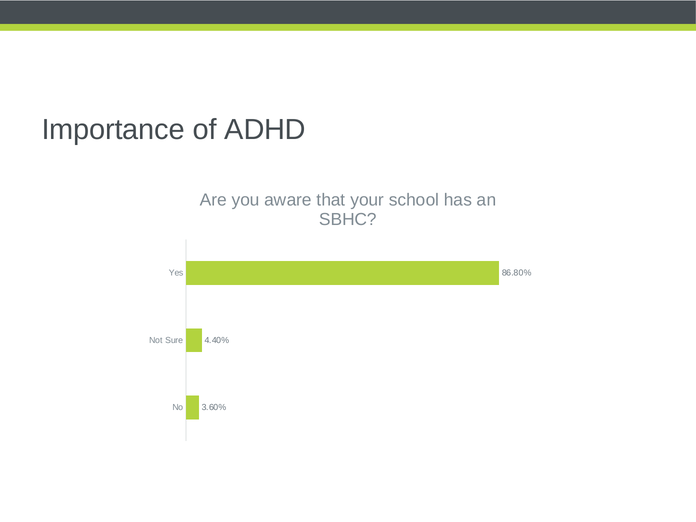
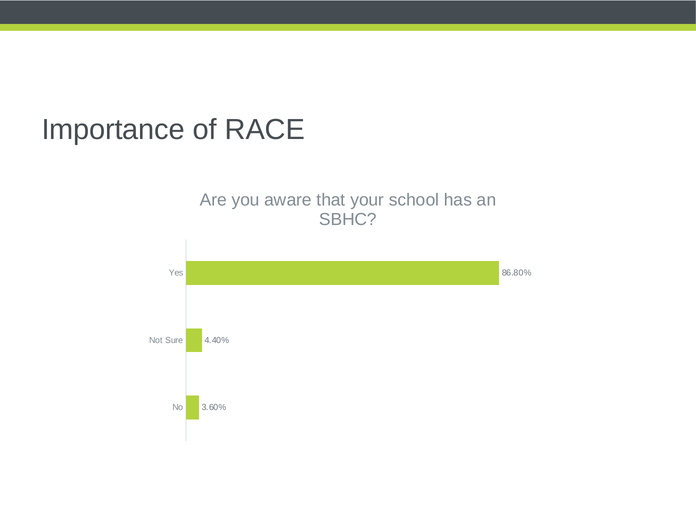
ADHD: ADHD -> RACE
